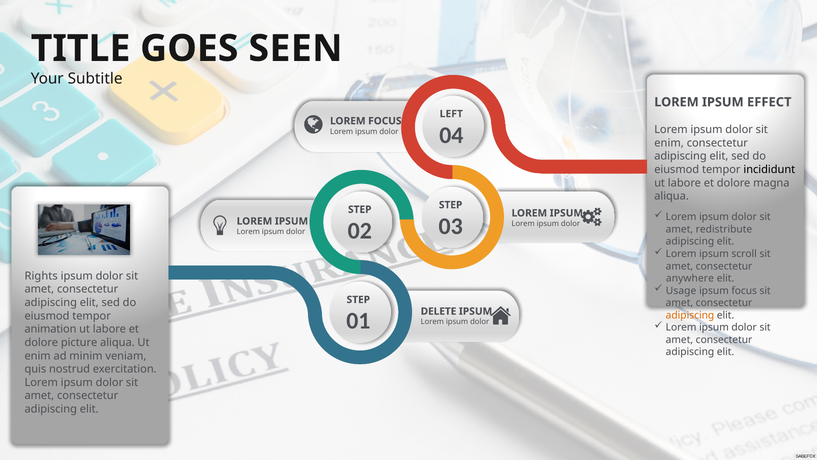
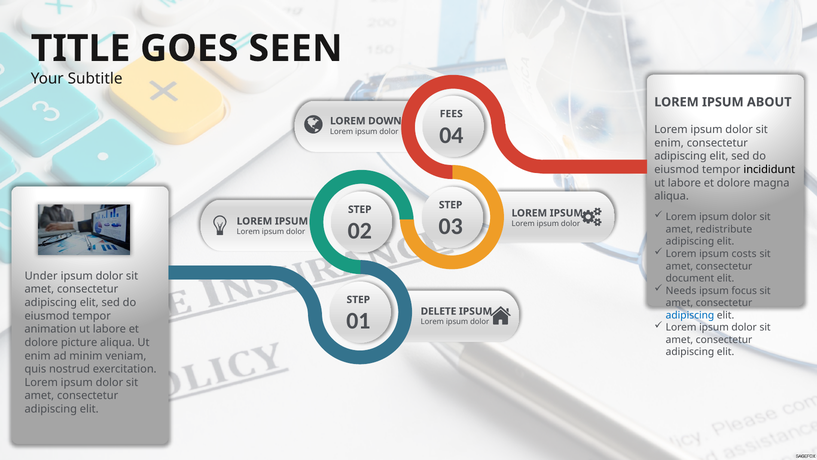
EFFECT: EFFECT -> ABOUT
LEFT: LEFT -> FEES
LOREM FOCUS: FOCUS -> DOWN
scroll: scroll -> costs
Rights: Rights -> Under
anywhere: anywhere -> document
Usage: Usage -> Needs
adipiscing at (690, 315) colour: orange -> blue
